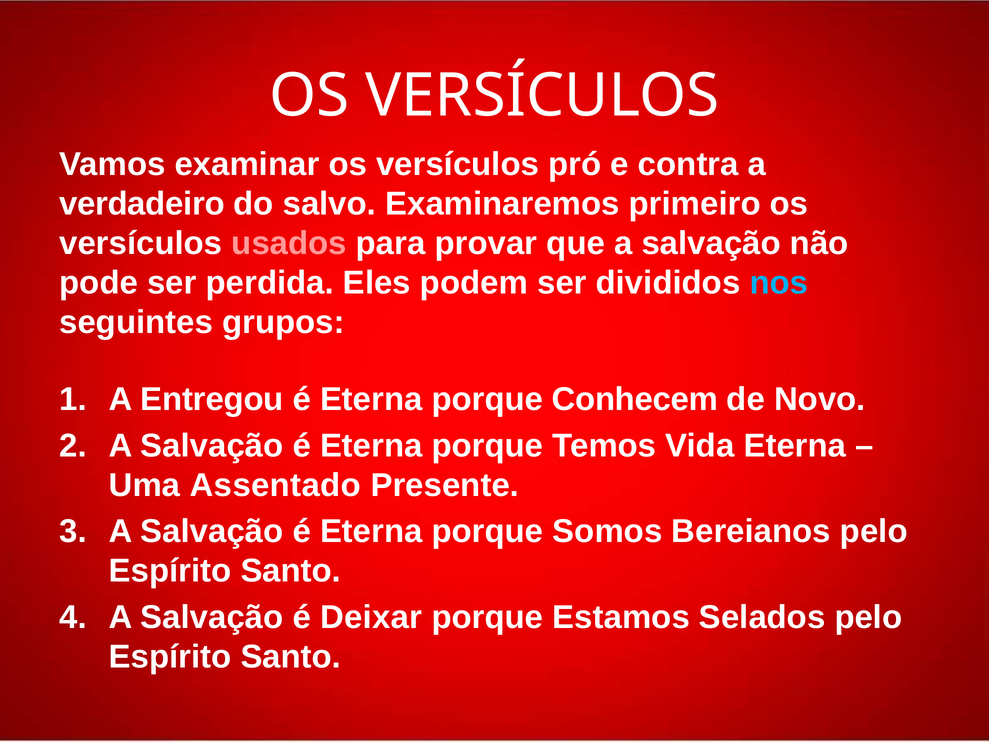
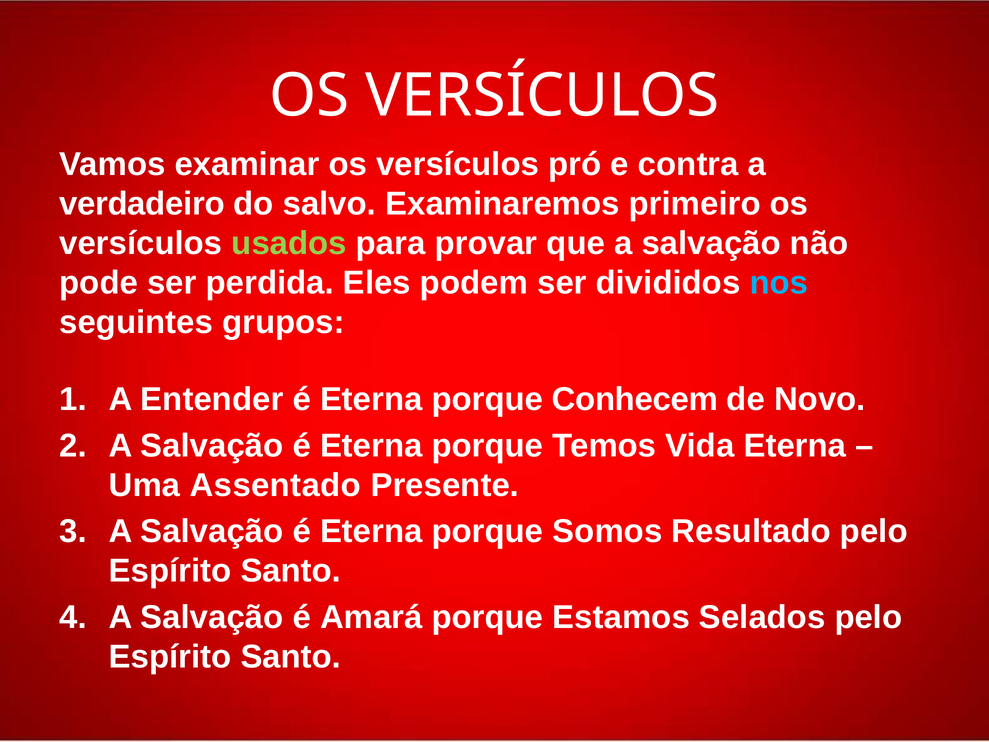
usados colour: pink -> light green
Entregou: Entregou -> Entender
Bereianos: Bereianos -> Resultado
Deixar: Deixar -> Amará
